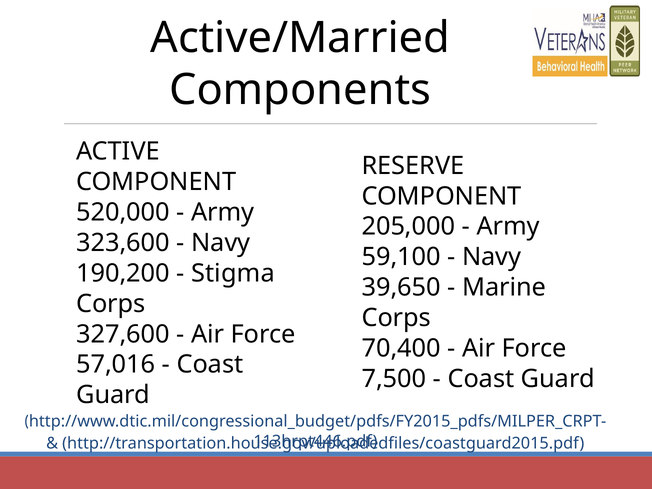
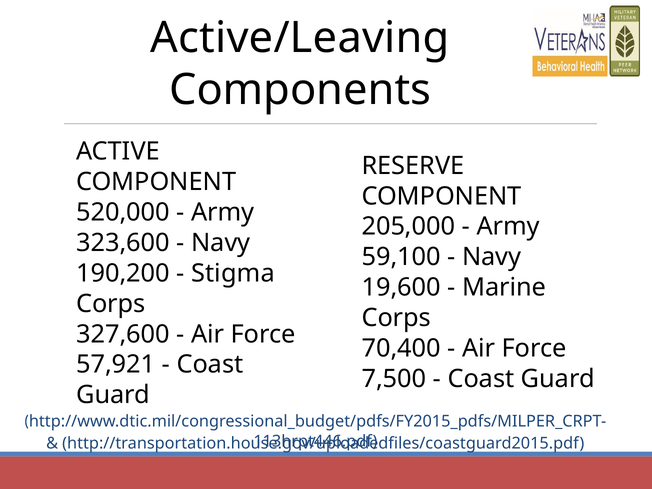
Active/Married: Active/Married -> Active/Leaving
39,650: 39,650 -> 19,600
57,016: 57,016 -> 57,921
